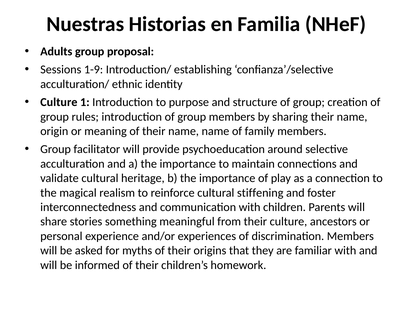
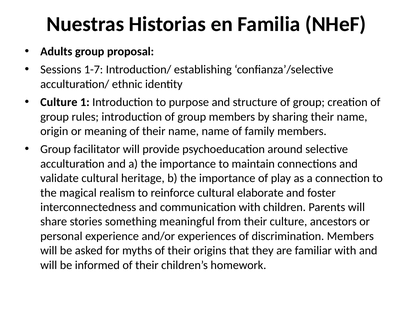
1-9: 1-9 -> 1-7
stiffening: stiffening -> elaborate
